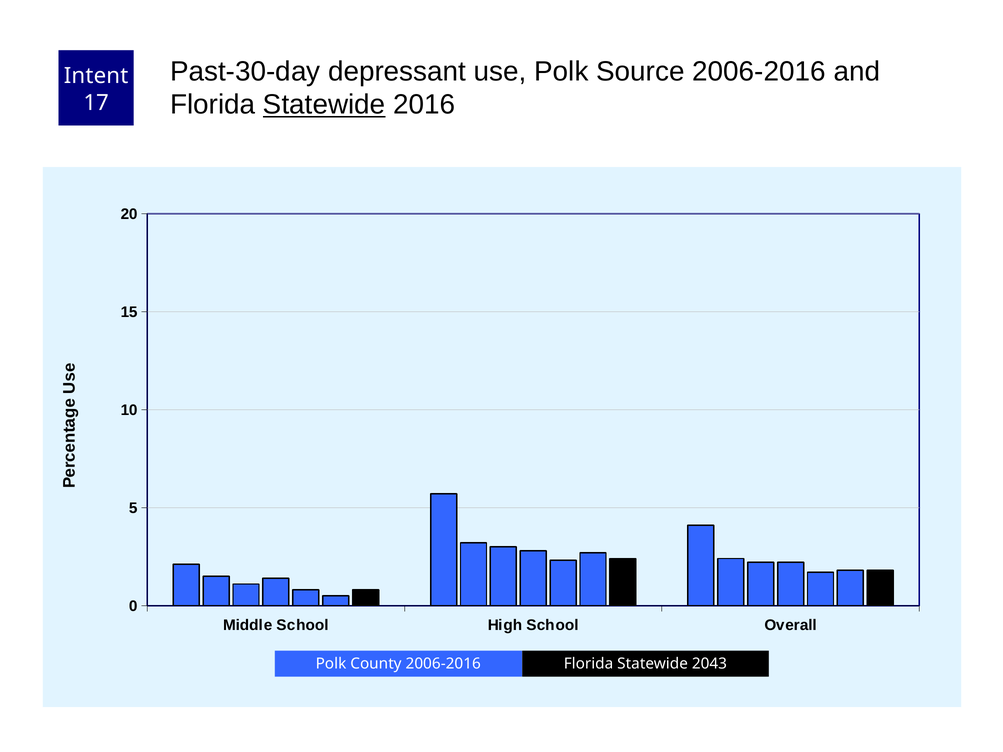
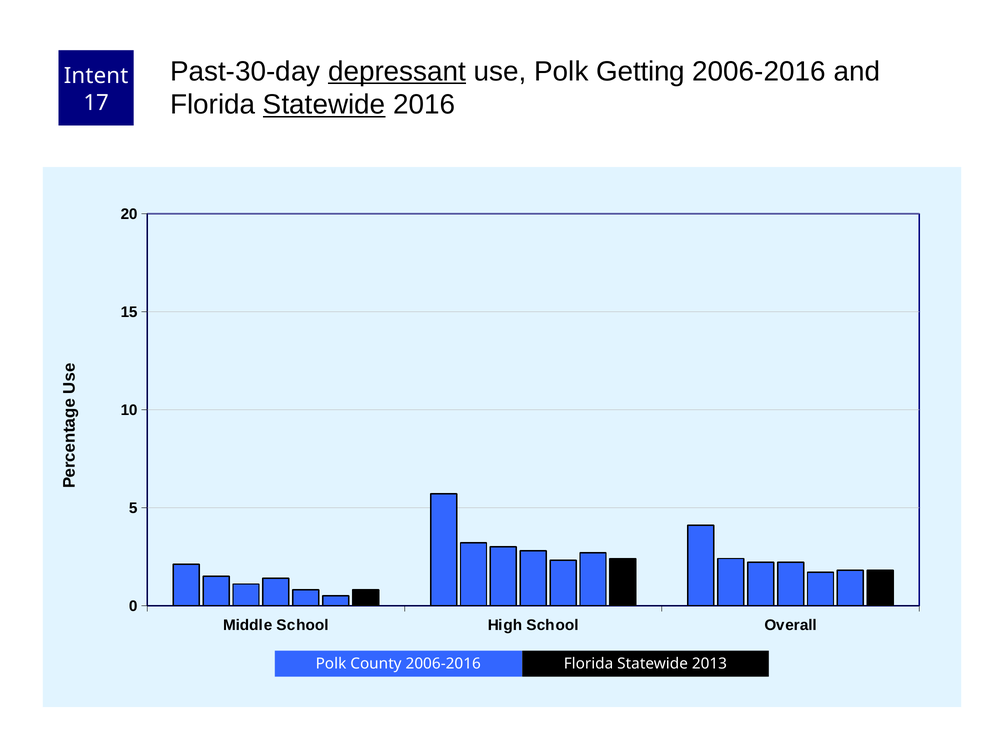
depressant underline: none -> present
Source: Source -> Getting
2043: 2043 -> 2013
